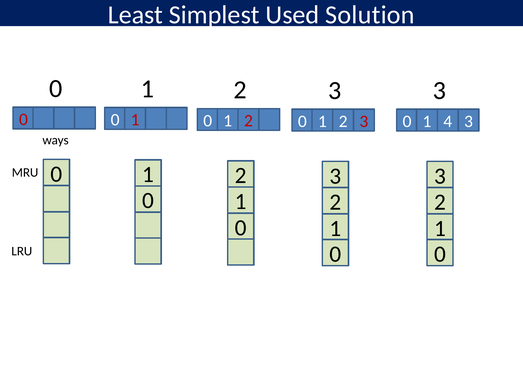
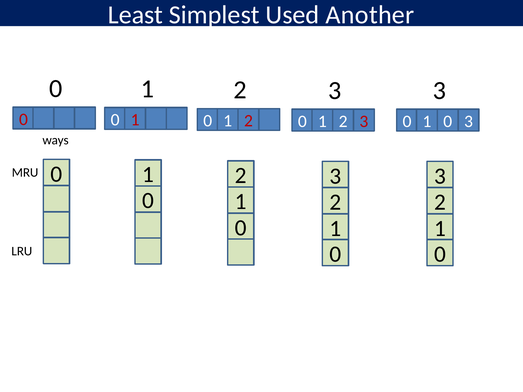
Solution: Solution -> Another
4 at (448, 121): 4 -> 0
